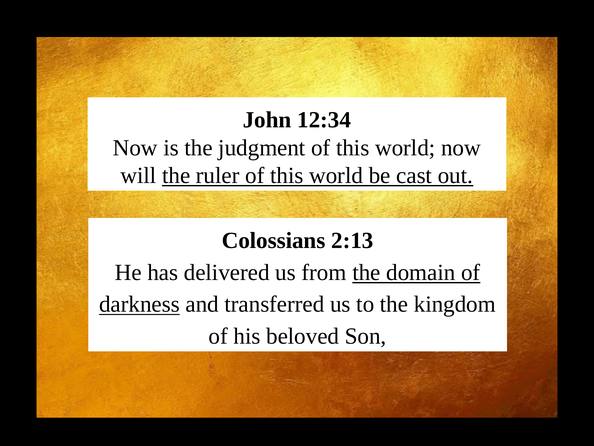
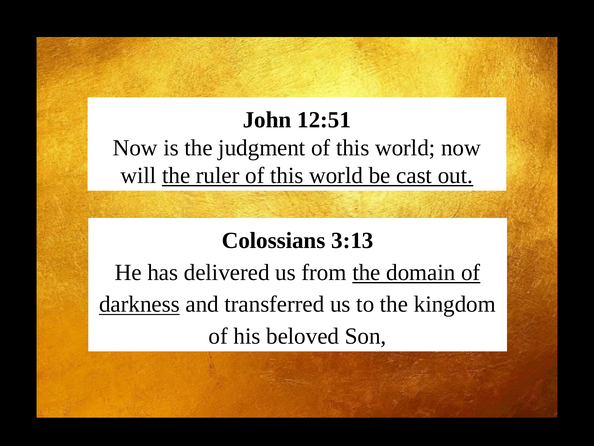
12:34: 12:34 -> 12:51
2:13: 2:13 -> 3:13
